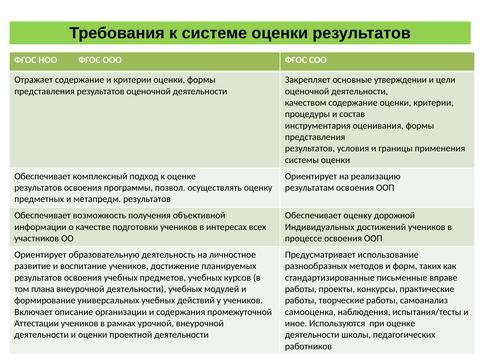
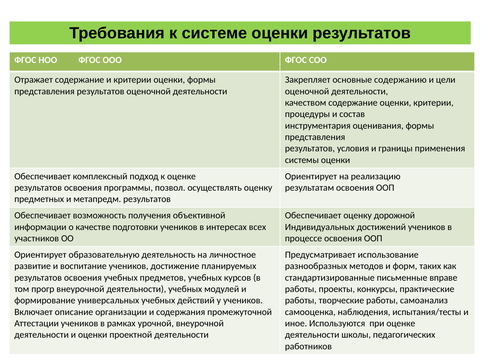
утверждении: утверждении -> содержанию
плана: плана -> прогр
